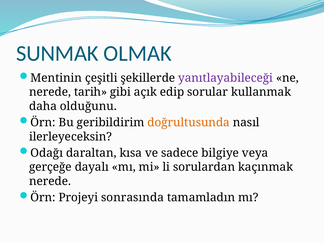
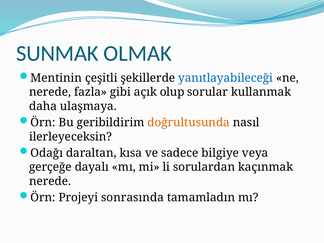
yanıtlayabileceği colour: purple -> blue
tarih: tarih -> fazla
edip: edip -> olup
olduğunu: olduğunu -> ulaşmaya
